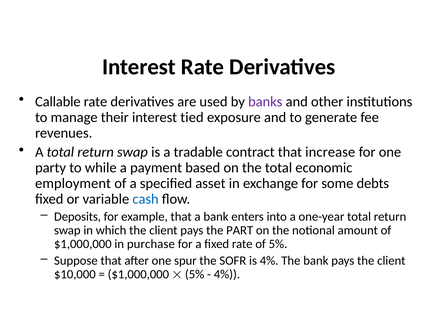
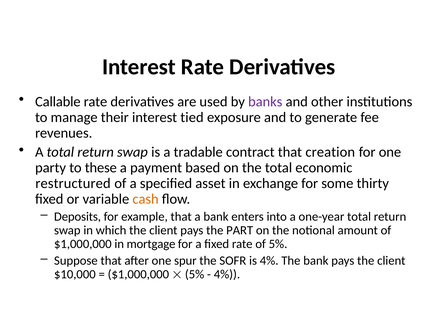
increase: increase -> creation
while: while -> these
employment: employment -> restructured
debts: debts -> thirty
cash colour: blue -> orange
purchase: purchase -> mortgage
